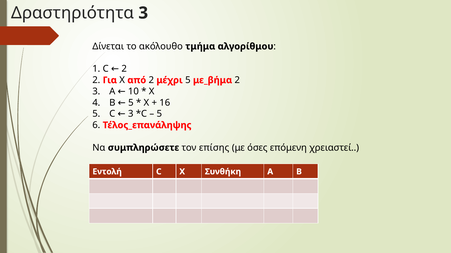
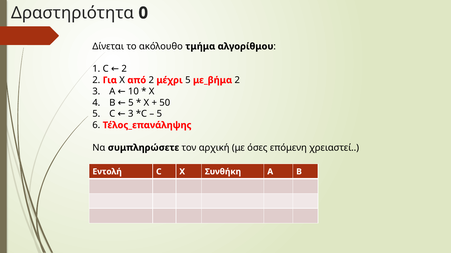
Δραστηριότητα 3: 3 -> 0
16: 16 -> 50
επίσης: επίσης -> αρχική
